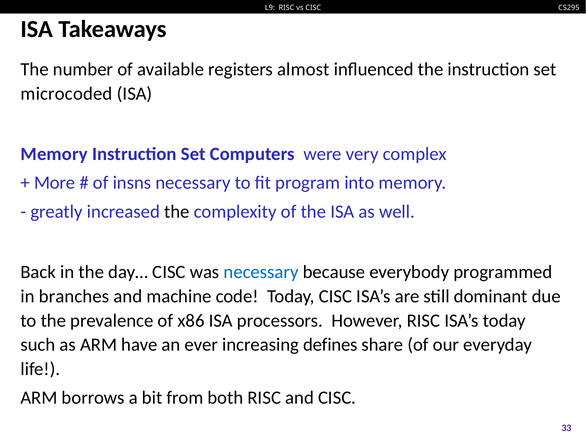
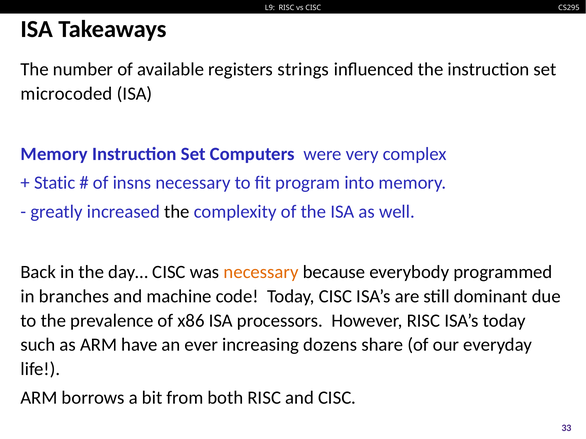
almost: almost -> strings
More: More -> Static
necessary at (261, 272) colour: blue -> orange
defines: defines -> dozens
